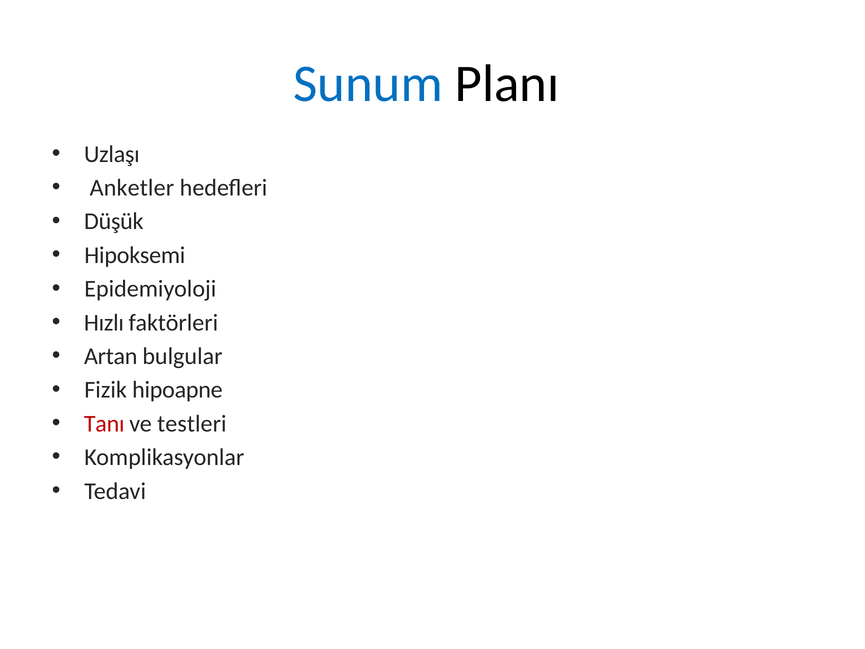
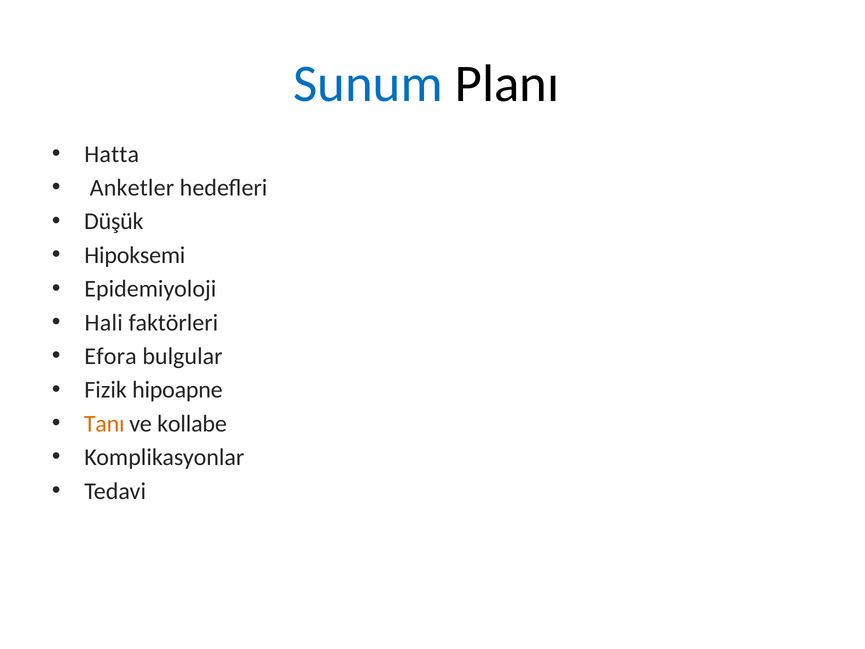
Uzlaşı: Uzlaşı -> Hatta
Hızlı: Hızlı -> Hali
Artan: Artan -> Efora
Tanı colour: red -> orange
testleri: testleri -> kollabe
